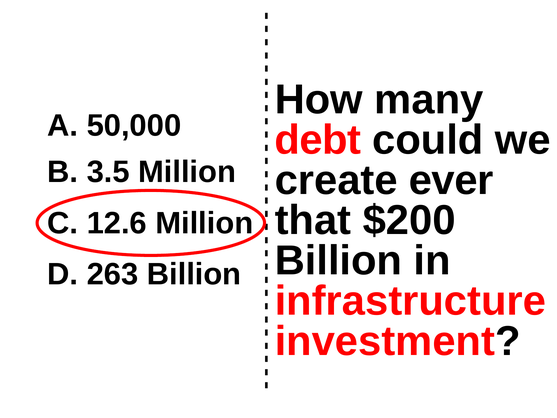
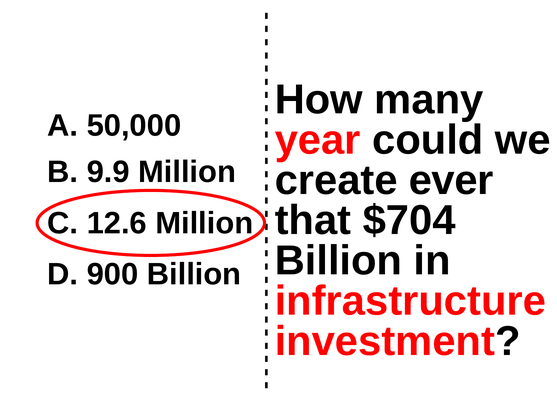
debt: debt -> year
3.5: 3.5 -> 9.9
$200: $200 -> $704
263: 263 -> 900
